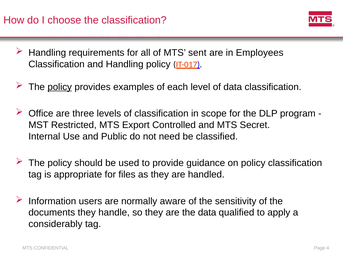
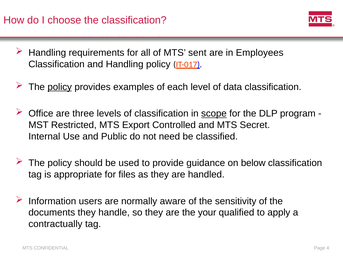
scope underline: none -> present
on policy: policy -> below
the data: data -> your
considerably: considerably -> contractually
